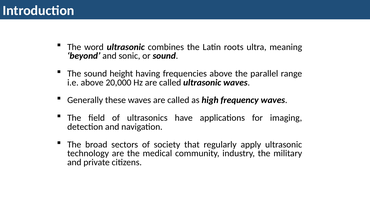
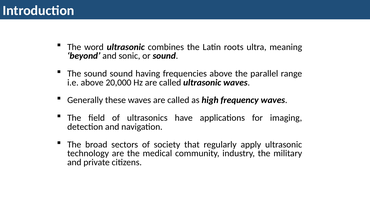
sound height: height -> sound
